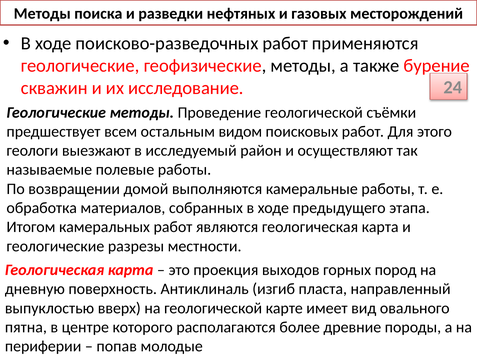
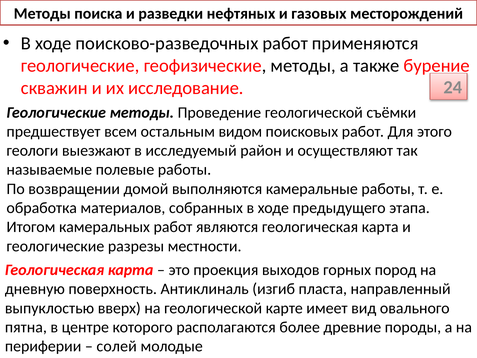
попав: попав -> солей
